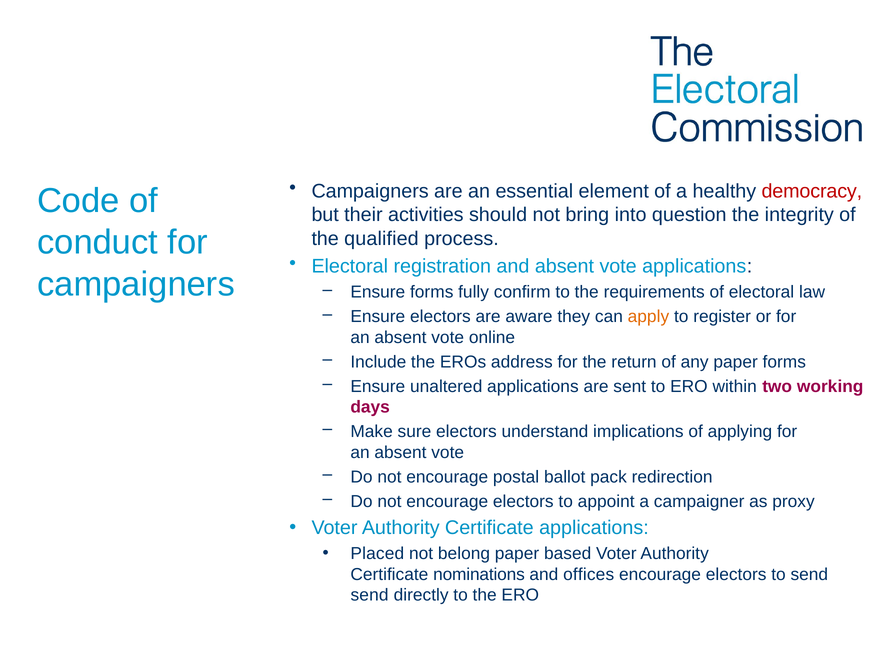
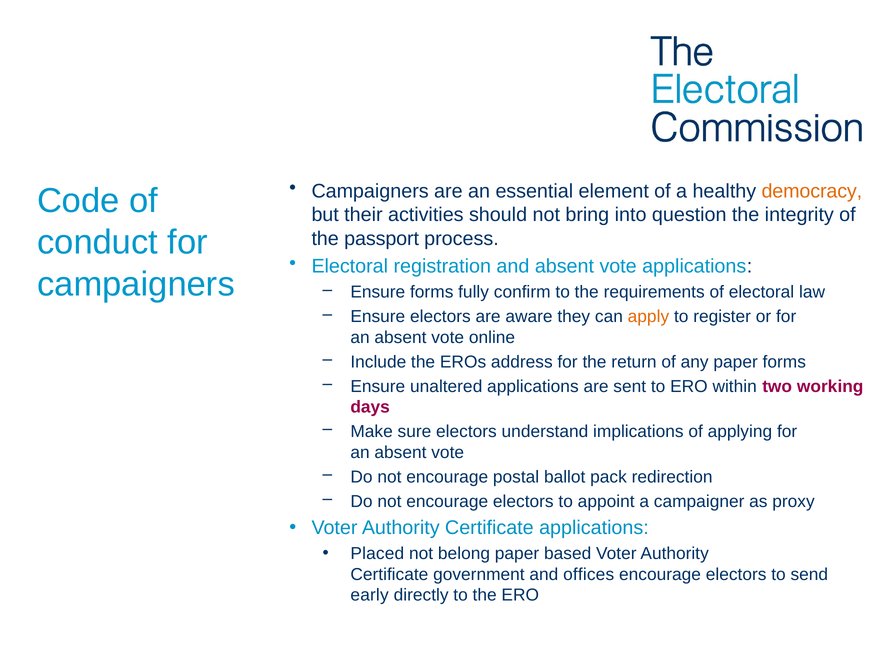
democracy colour: red -> orange
qualified: qualified -> passport
nominations: nominations -> government
send at (370, 596): send -> early
